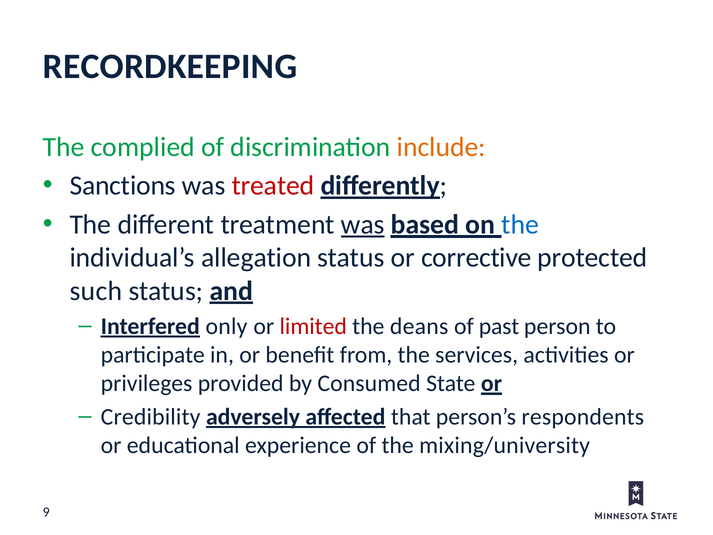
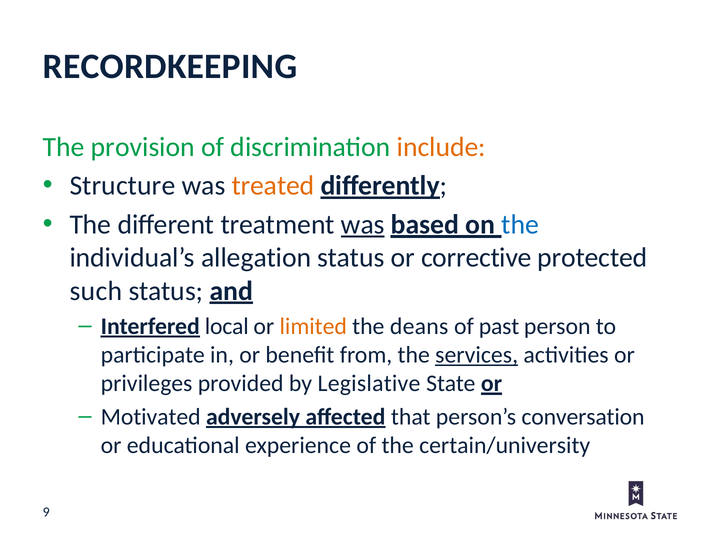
complied: complied -> provision
Sanctions: Sanctions -> Structure
treated colour: red -> orange
only: only -> local
limited colour: red -> orange
services underline: none -> present
Consumed: Consumed -> Legislative
Credibility: Credibility -> Motivated
respondents: respondents -> conversation
mixing/university: mixing/university -> certain/university
